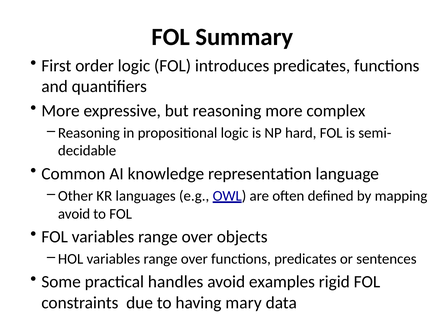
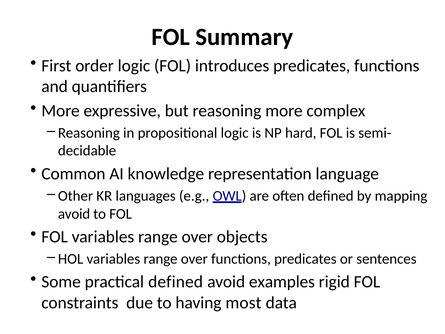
practical handles: handles -> defined
mary: mary -> most
